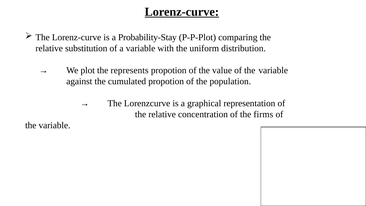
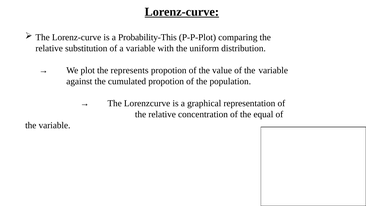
Probability-Stay: Probability-Stay -> Probability-This
firms: firms -> equal
